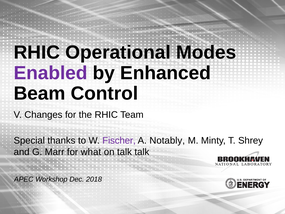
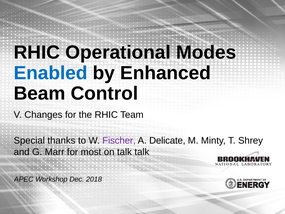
Enabled colour: purple -> blue
Notably: Notably -> Delicate
what: what -> most
